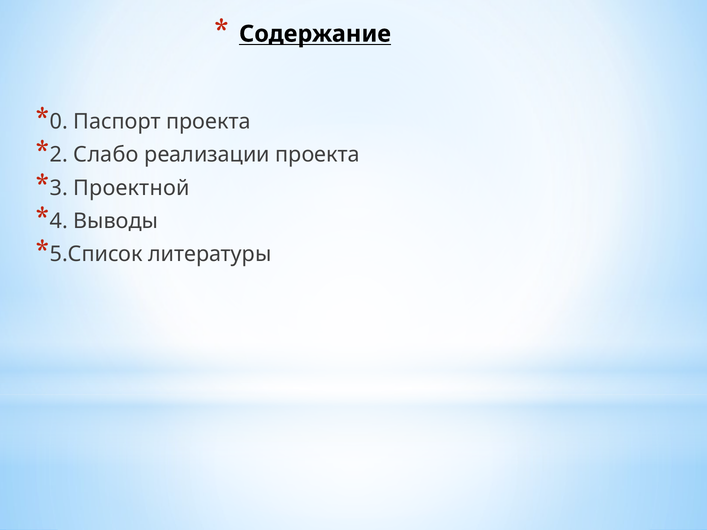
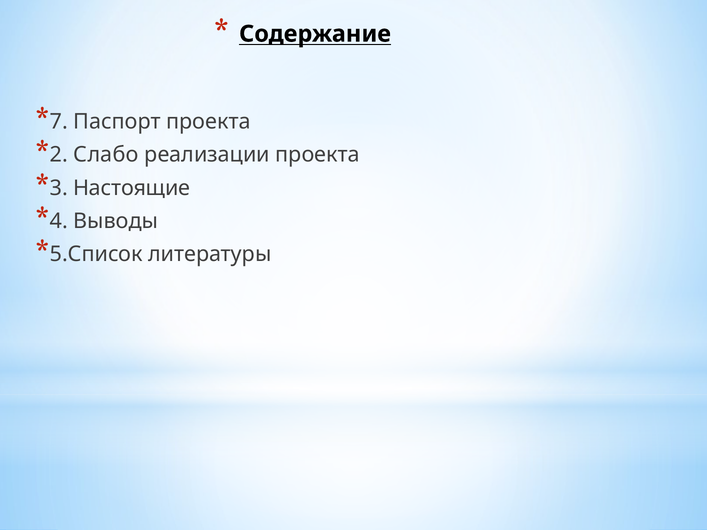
0: 0 -> 7
Проектной: Проектной -> Настоящие
